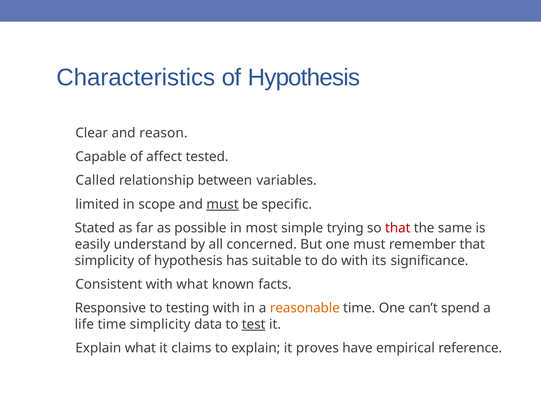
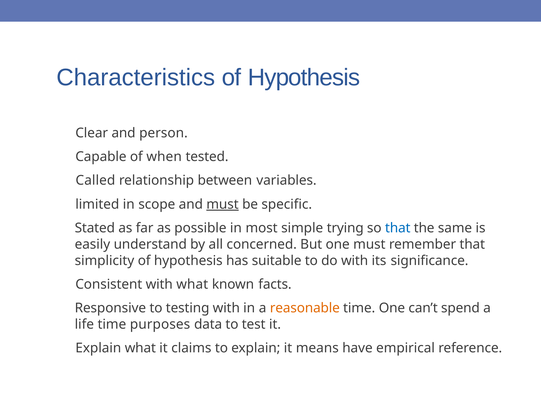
reason: reason -> person
affect: affect -> when
that at (398, 228) colour: red -> blue
time simplicity: simplicity -> purposes
test underline: present -> none
proves: proves -> means
